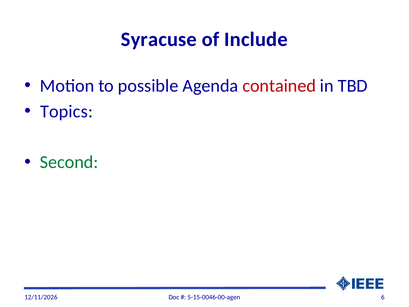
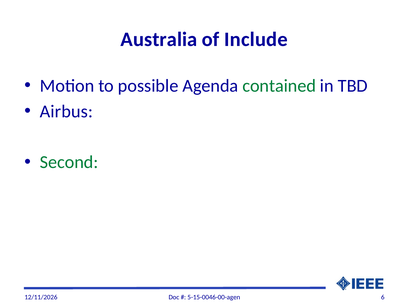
Syracuse: Syracuse -> Australia
contained colour: red -> green
Topics: Topics -> Airbus
